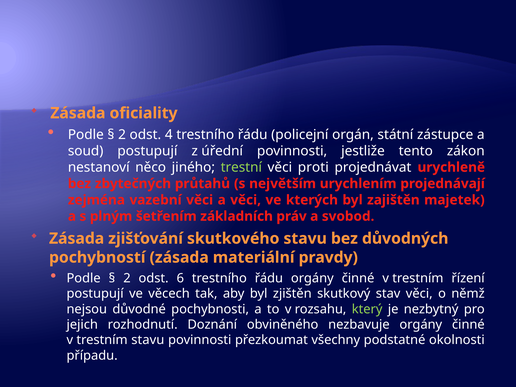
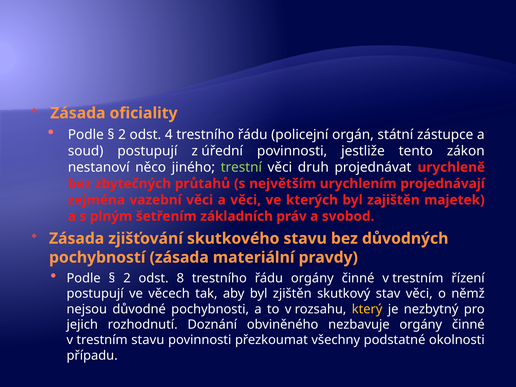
proti: proti -> druh
6: 6 -> 8
který colour: light green -> yellow
